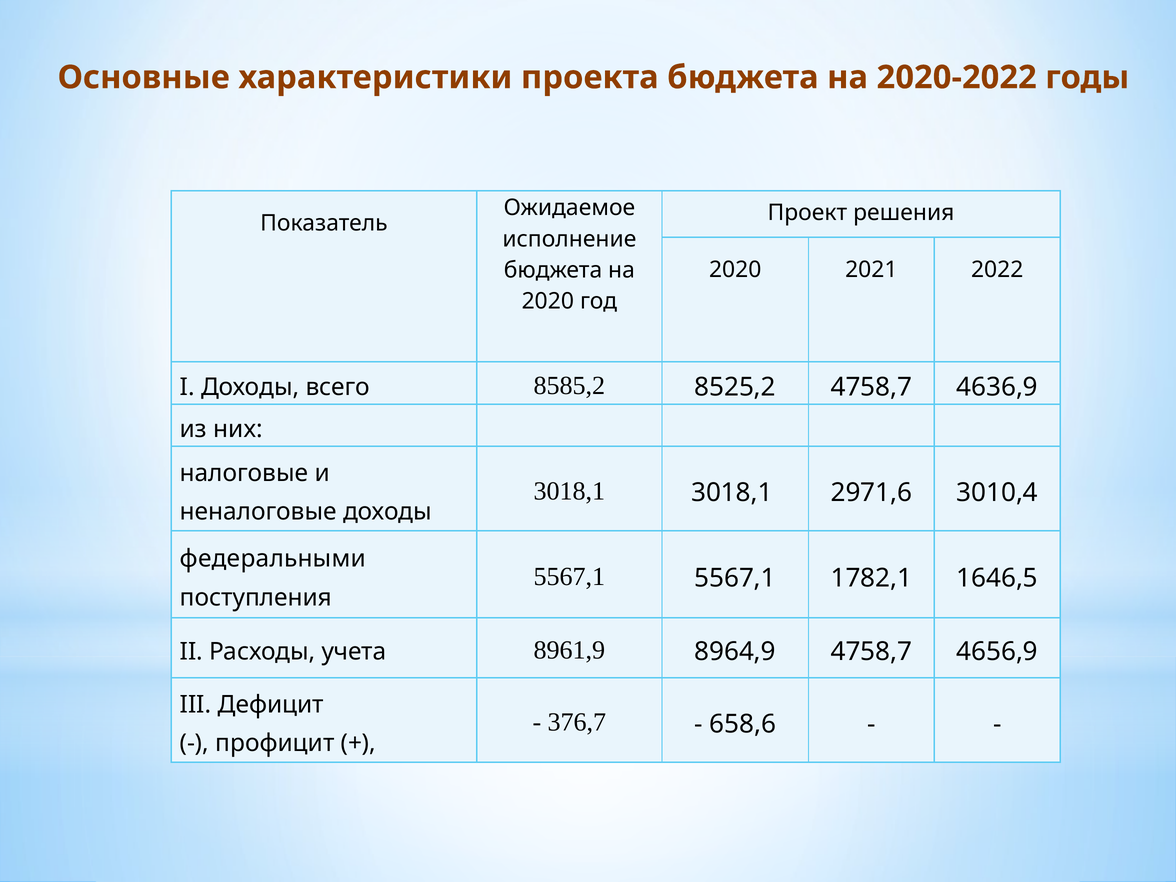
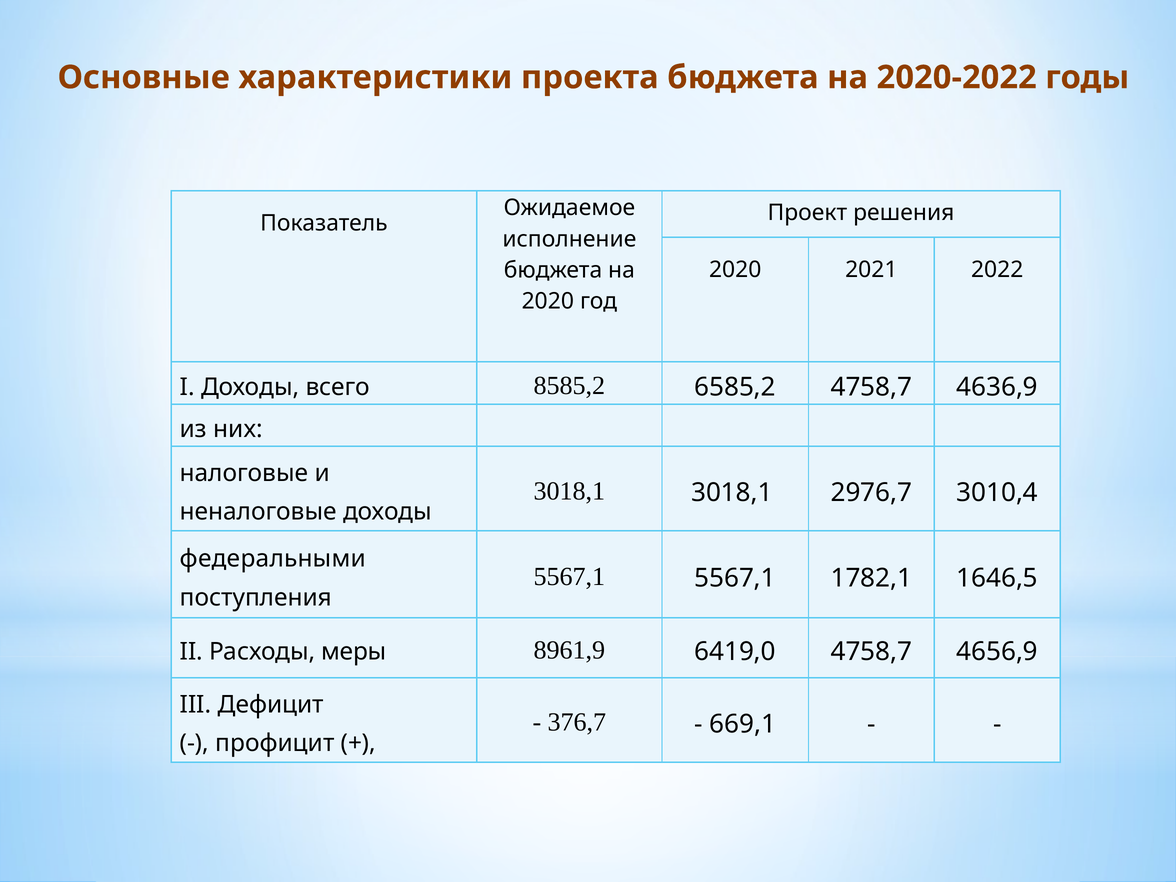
8525,2: 8525,2 -> 6585,2
2971,6: 2971,6 -> 2976,7
учета: учета -> меры
8964,9: 8964,9 -> 6419,0
658,6: 658,6 -> 669,1
